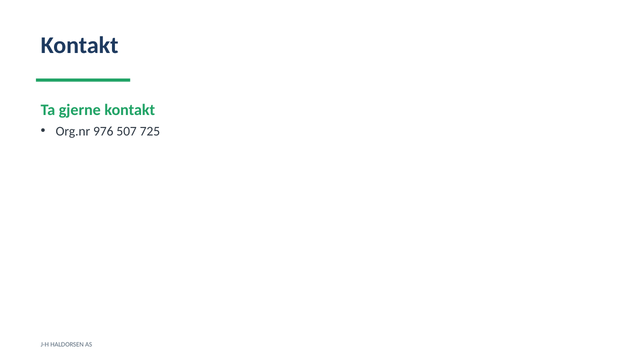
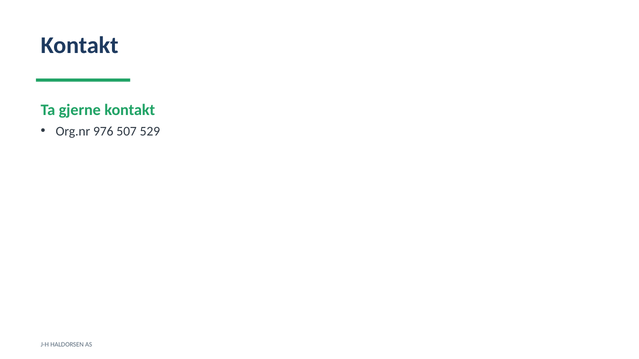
725: 725 -> 529
